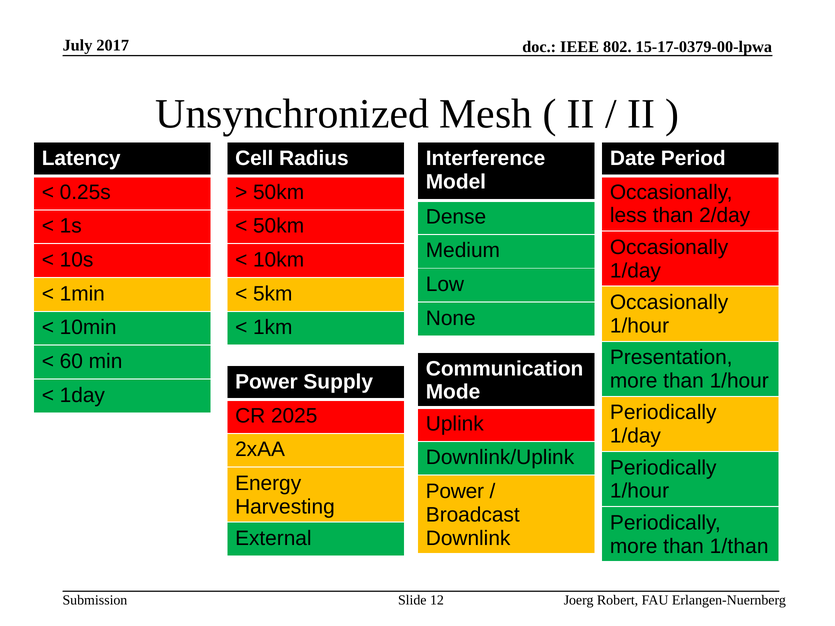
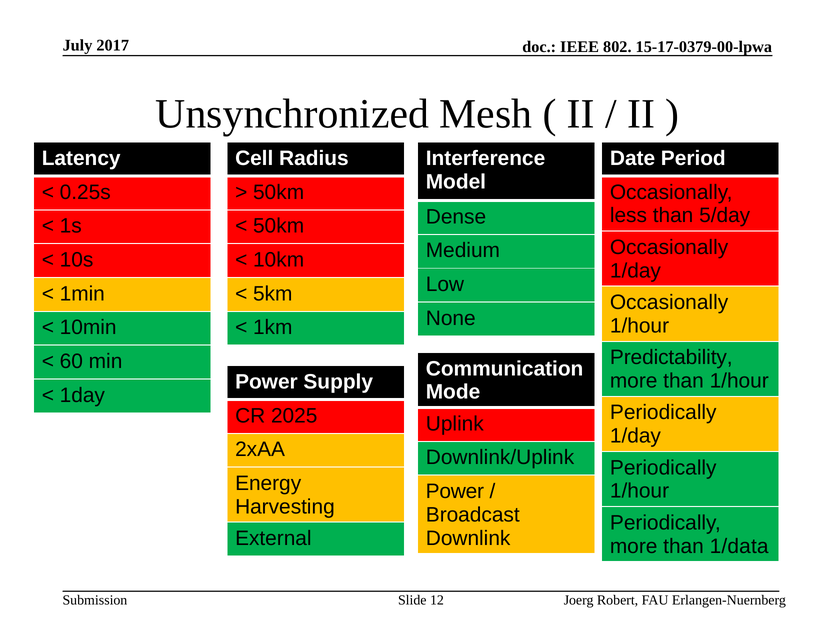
2/day: 2/day -> 5/day
Presentation: Presentation -> Predictability
1/than: 1/than -> 1/data
